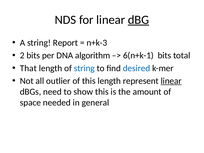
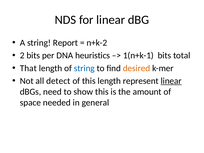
dBG underline: present -> none
n+k-3: n+k-3 -> n+k-2
algorithm: algorithm -> heuristics
6(n+k-1: 6(n+k-1 -> 1(n+k-1
desired colour: blue -> orange
outlier: outlier -> detect
